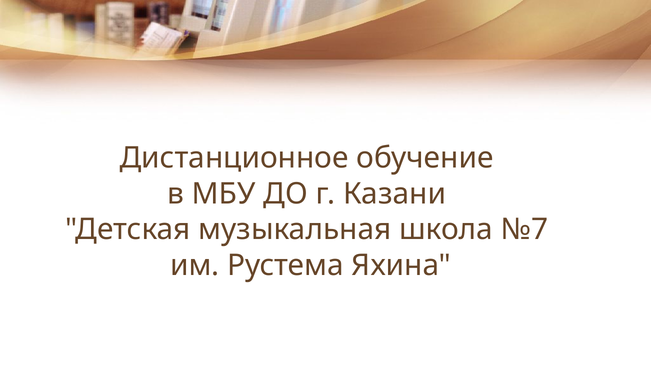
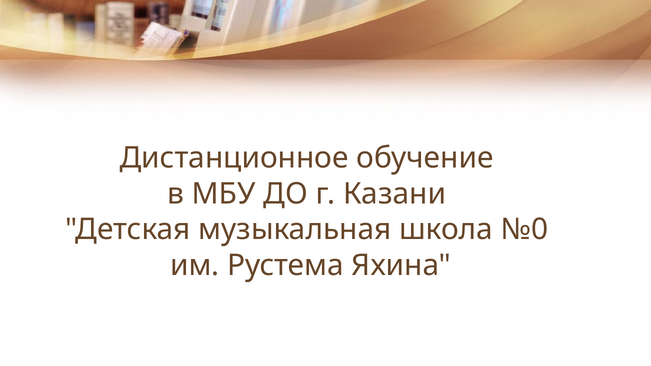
№7: №7 -> №0
